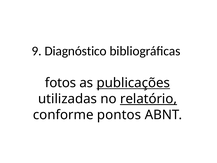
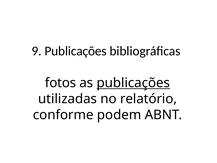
9 Diagnóstico: Diagnóstico -> Publicações
relatório underline: present -> none
pontos: pontos -> podem
